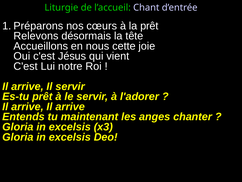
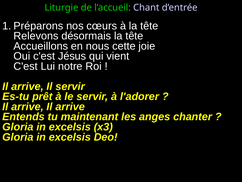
à la prêt: prêt -> tête
